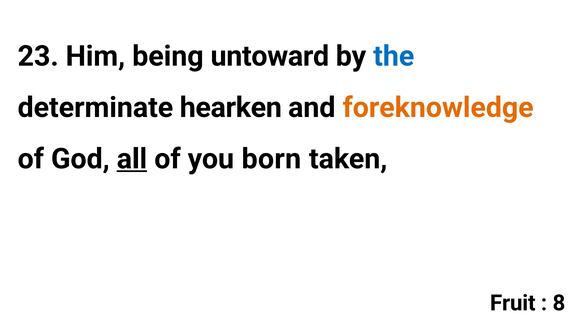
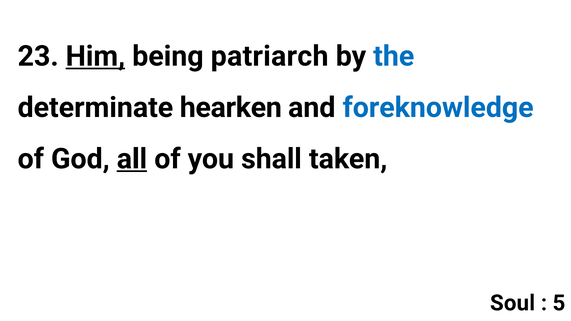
Him underline: none -> present
untoward: untoward -> patriarch
foreknowledge colour: orange -> blue
born: born -> shall
Fruit: Fruit -> Soul
8: 8 -> 5
